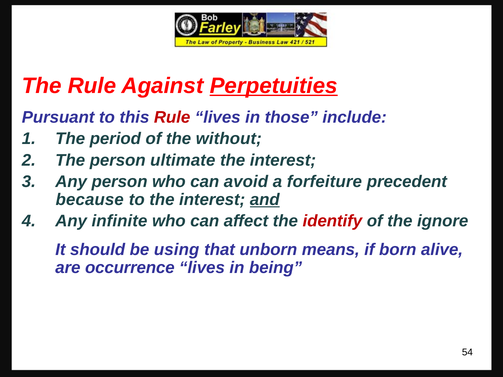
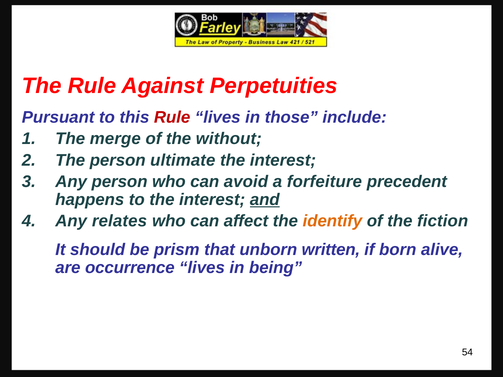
Perpetuities underline: present -> none
period: period -> merge
because: because -> happens
infinite: infinite -> relates
identify colour: red -> orange
ignore: ignore -> fiction
using: using -> prism
means: means -> written
